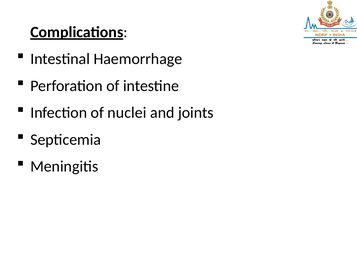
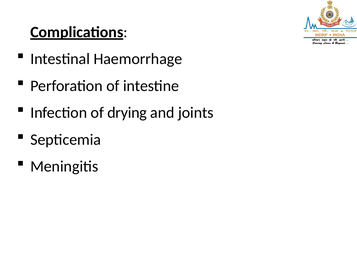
nuclei: nuclei -> drying
